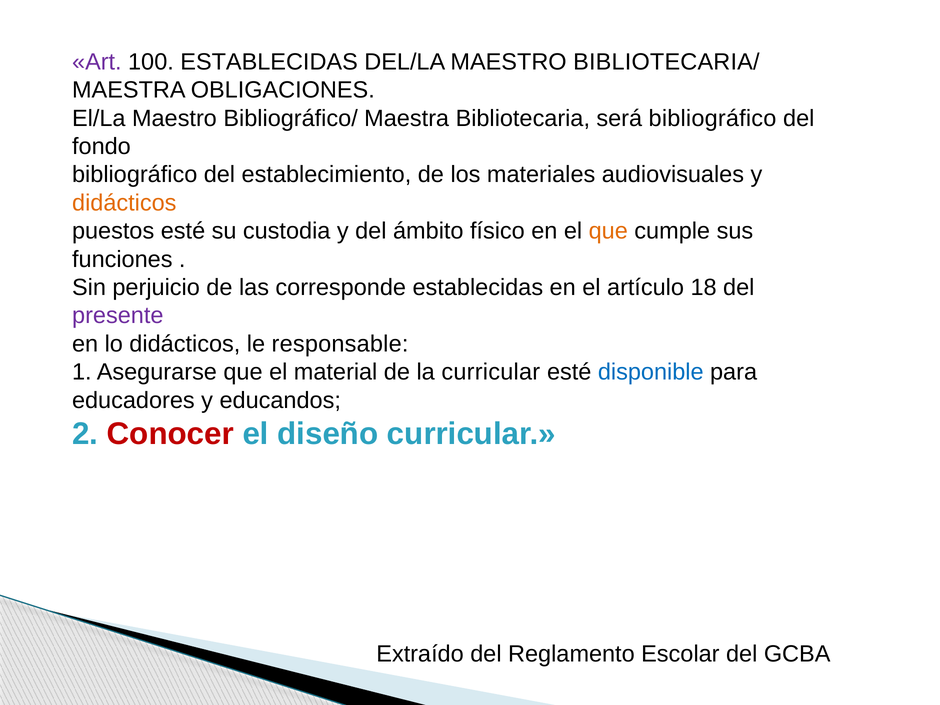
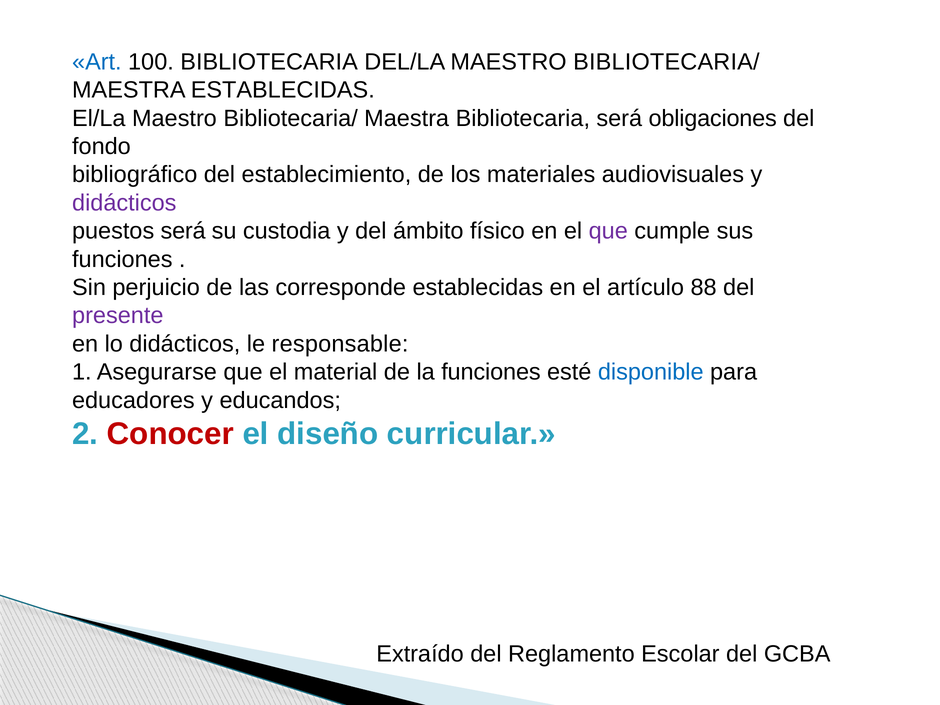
Art colour: purple -> blue
100 ESTABLECIDAS: ESTABLECIDAS -> BIBLIOTECARIA
MAESTRA OBLIGACIONES: OBLIGACIONES -> ESTABLECIDAS
El/La Maestro Bibliográfico/: Bibliográfico/ -> Bibliotecaria/
será bibliográfico: bibliográfico -> obligaciones
didácticos at (124, 203) colour: orange -> purple
puestos esté: esté -> será
que at (608, 231) colour: orange -> purple
18: 18 -> 88
la curricular: curricular -> funciones
